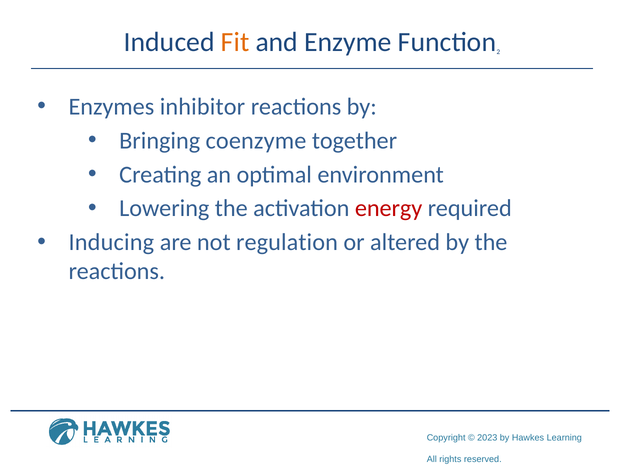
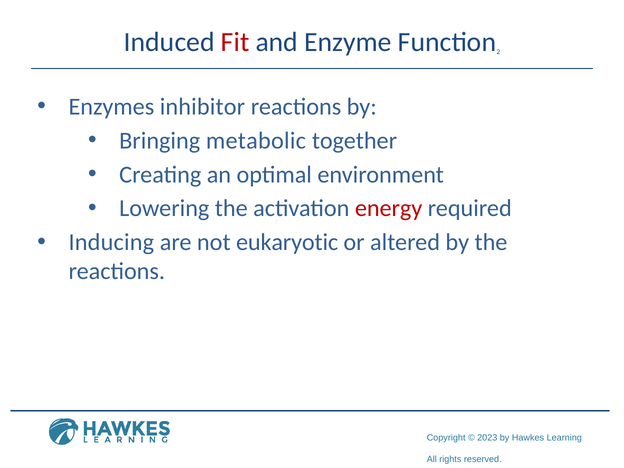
Fit colour: orange -> red
coenzyme: coenzyme -> metabolic
regulation: regulation -> eukaryotic
